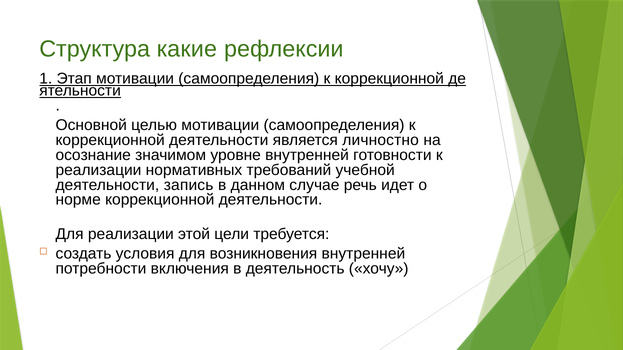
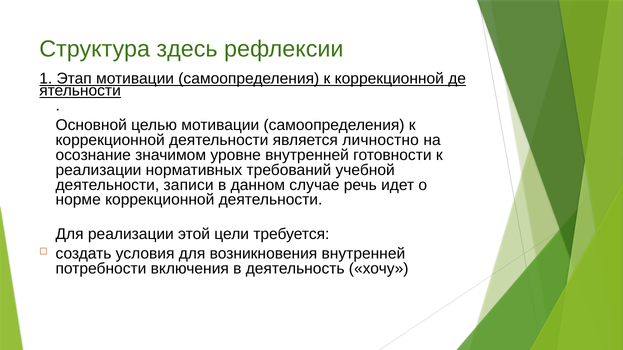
какие: какие -> здесь
запись: запись -> записи
